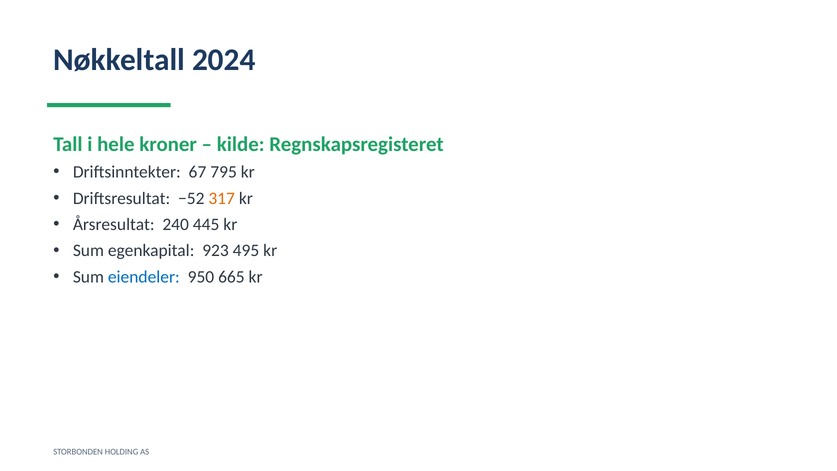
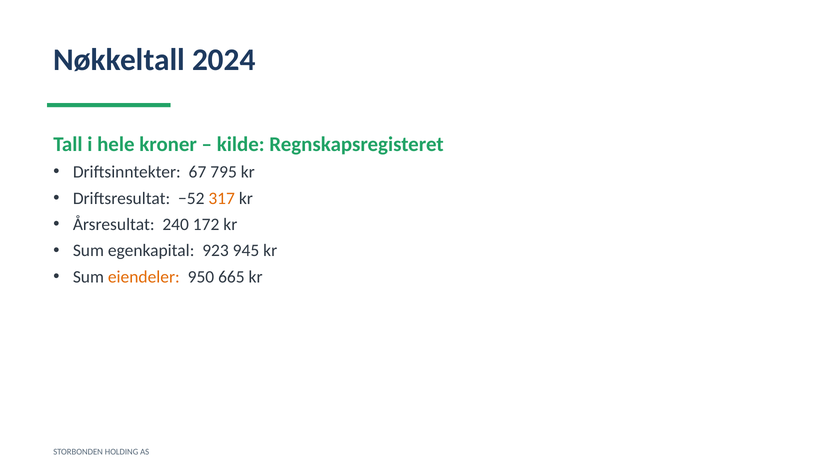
445: 445 -> 172
495: 495 -> 945
eiendeler colour: blue -> orange
